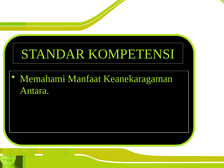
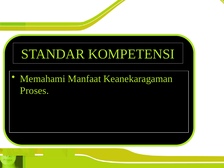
Antara: Antara -> Proses
